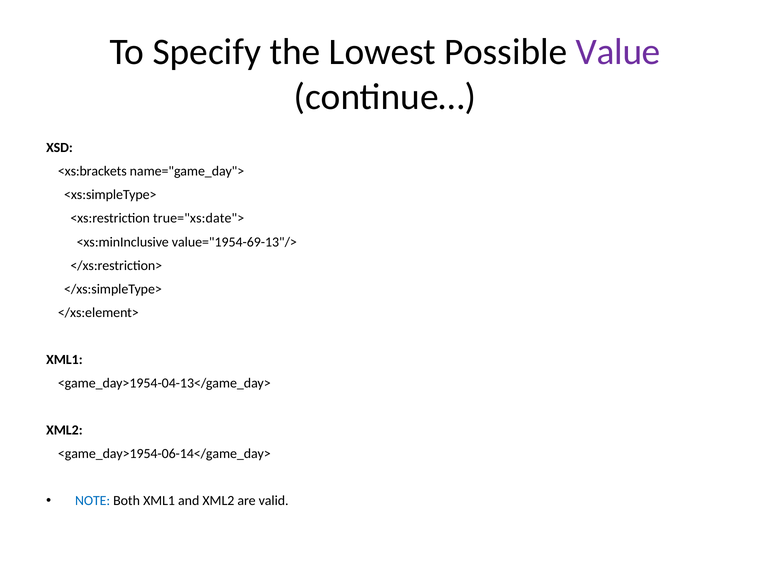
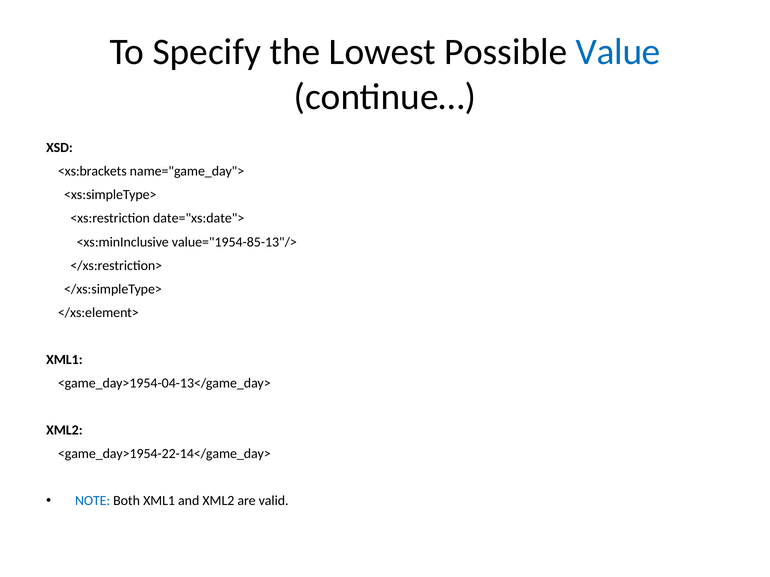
Value colour: purple -> blue
true="xs:date">: true="xs:date"> -> date="xs:date">
value="1954-69-13"/>: value="1954-69-13"/> -> value="1954-85-13"/>
<game_day>1954-06-14</game_day>: <game_day>1954-06-14</game_day> -> <game_day>1954-22-14</game_day>
